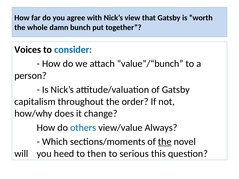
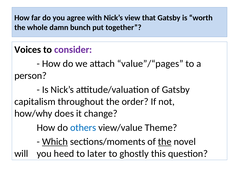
consider colour: blue -> purple
value”/“bunch: value”/“bunch -> value”/“pages
Always: Always -> Theme
Which underline: none -> present
then: then -> later
serious: serious -> ghostly
